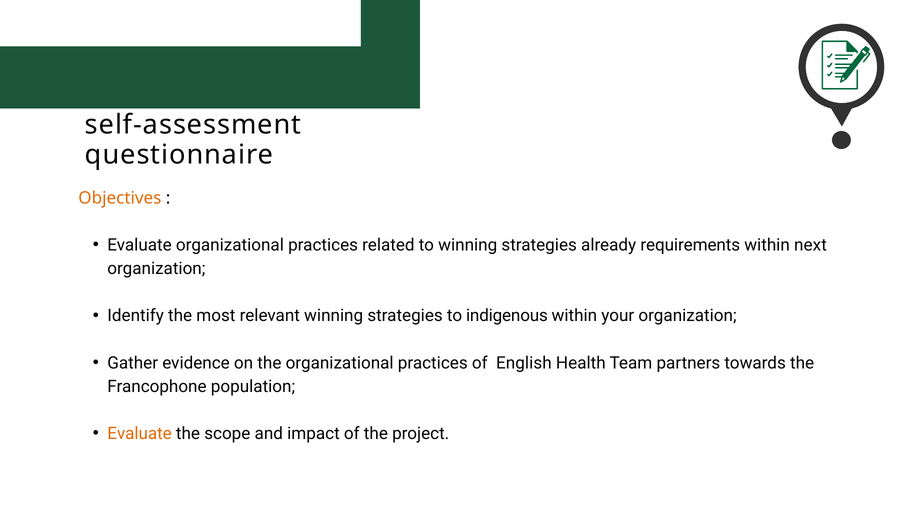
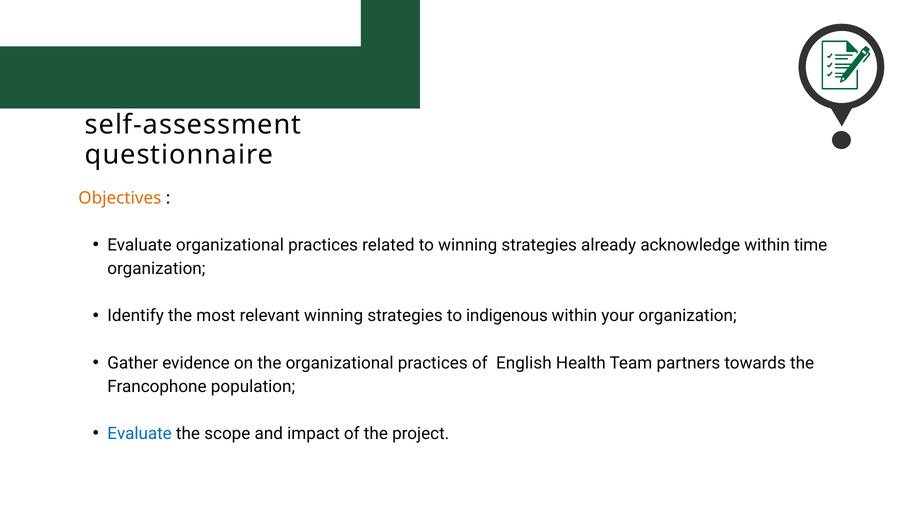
requirements: requirements -> acknowledge
next: next -> time
Evaluate at (140, 434) colour: orange -> blue
